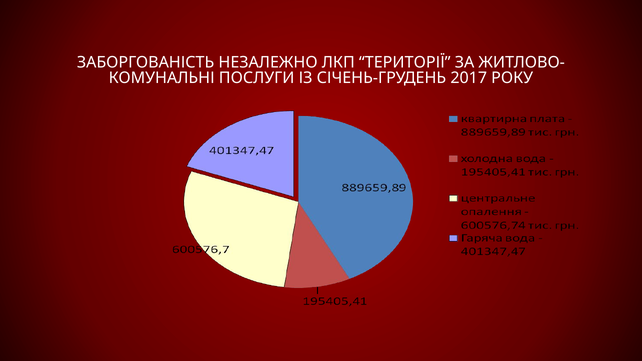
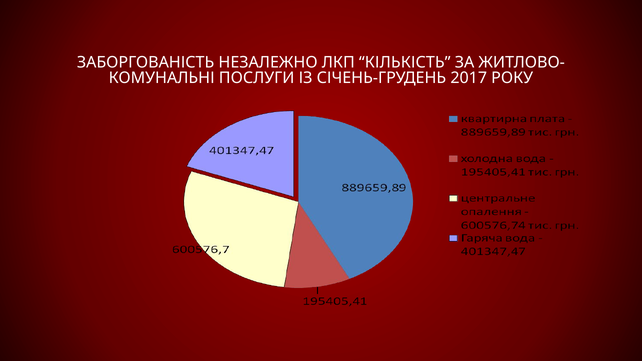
ТЕРИТОРІЇ: ТЕРИТОРІЇ -> КІЛЬКІСТЬ
